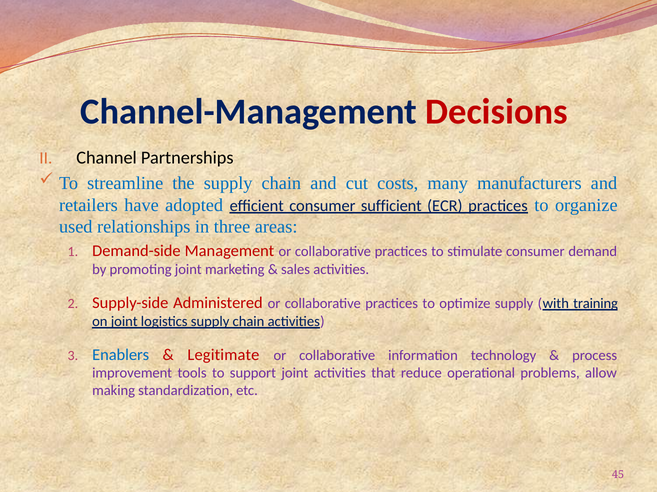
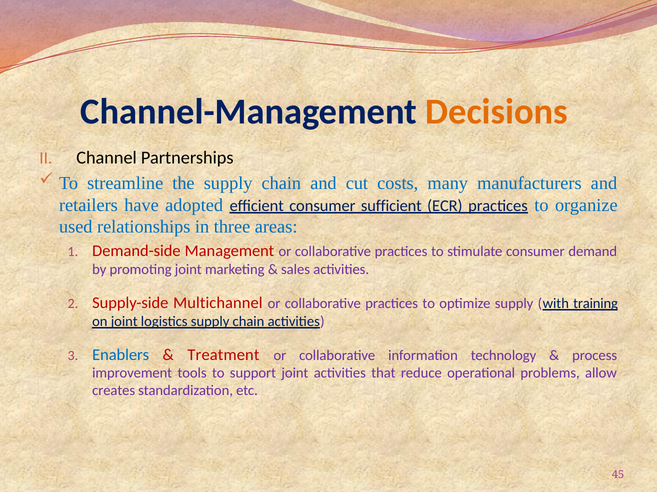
Decisions colour: red -> orange
Administered: Administered -> Multichannel
Legitimate: Legitimate -> Treatment
making: making -> creates
